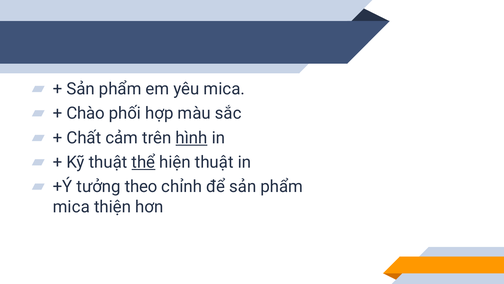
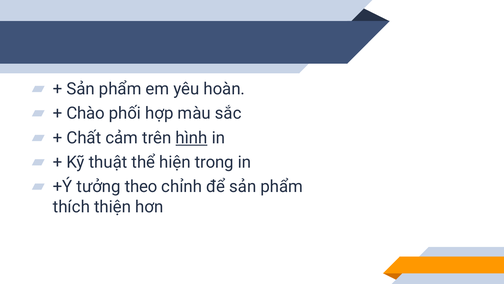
yêu mica: mica -> hoàn
thể underline: present -> none
hiện thuật: thuật -> trong
mica at (71, 206): mica -> thích
